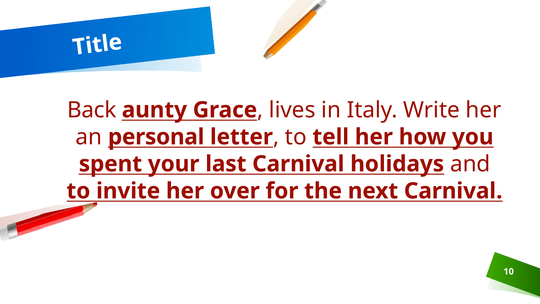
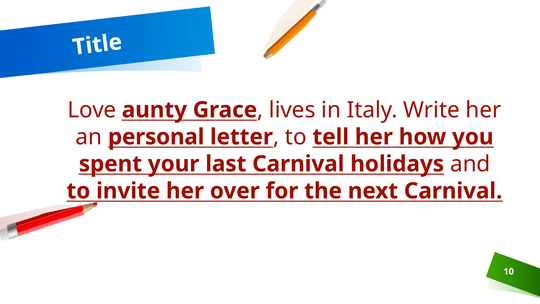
Back: Back -> Love
